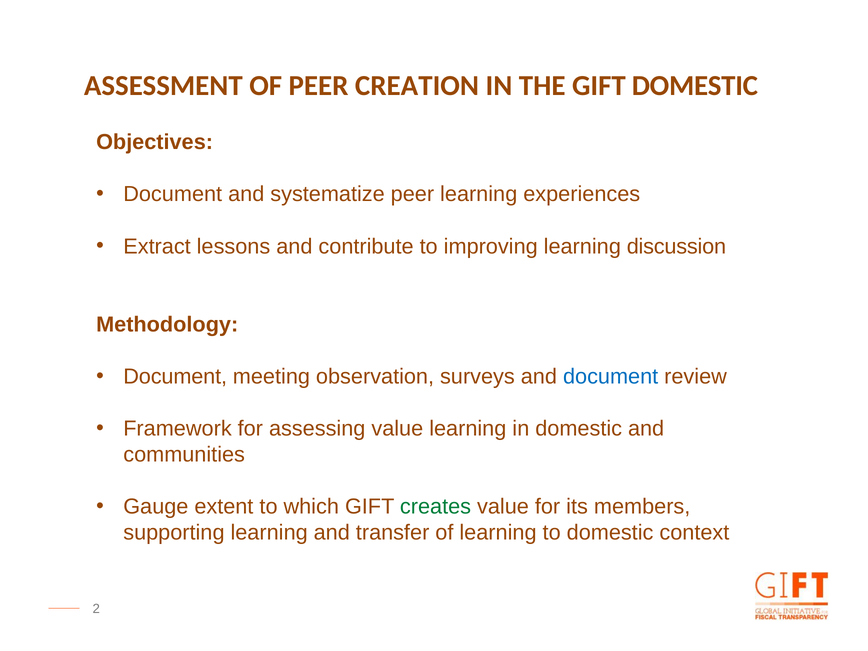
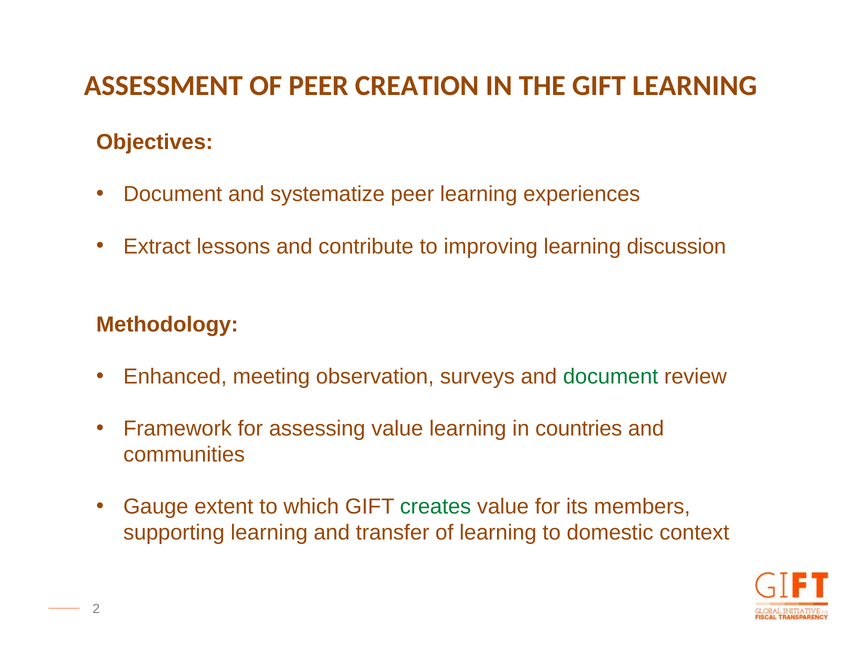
GIFT DOMESTIC: DOMESTIC -> LEARNING
Document at (175, 377): Document -> Enhanced
document at (611, 377) colour: blue -> green
in domestic: domestic -> countries
